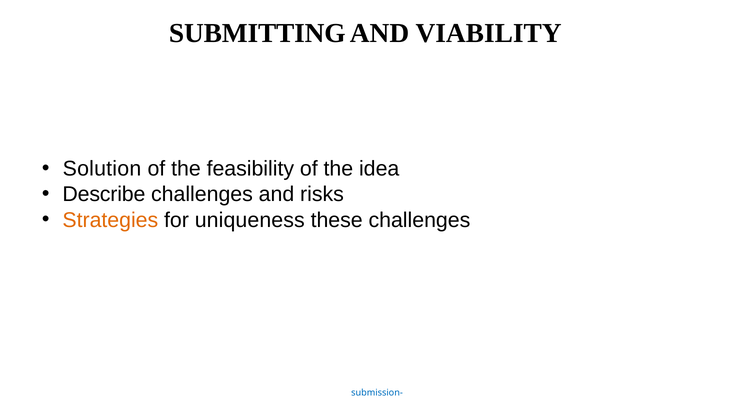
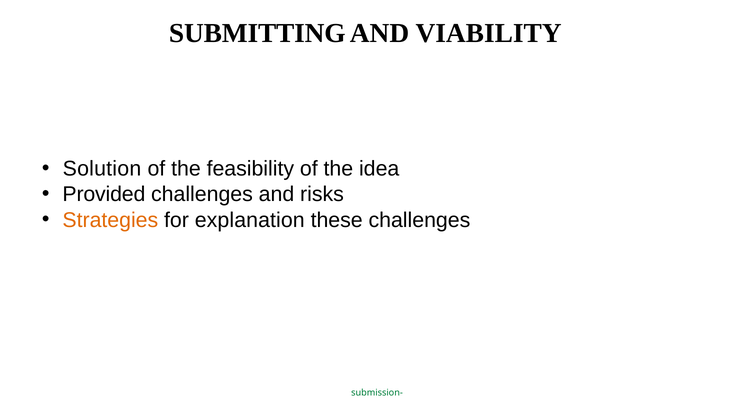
Describe: Describe -> Provided
uniqueness: uniqueness -> explanation
submission- colour: blue -> green
